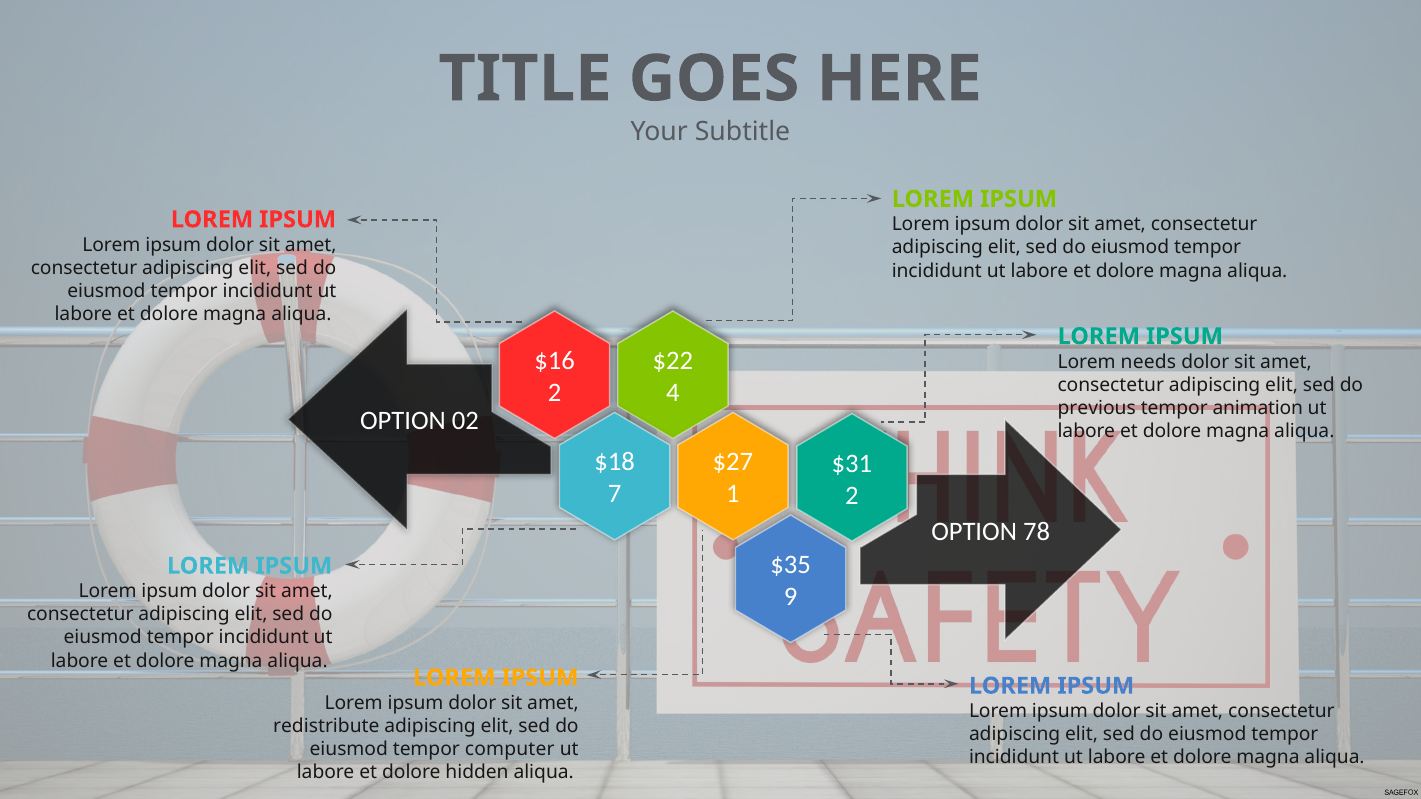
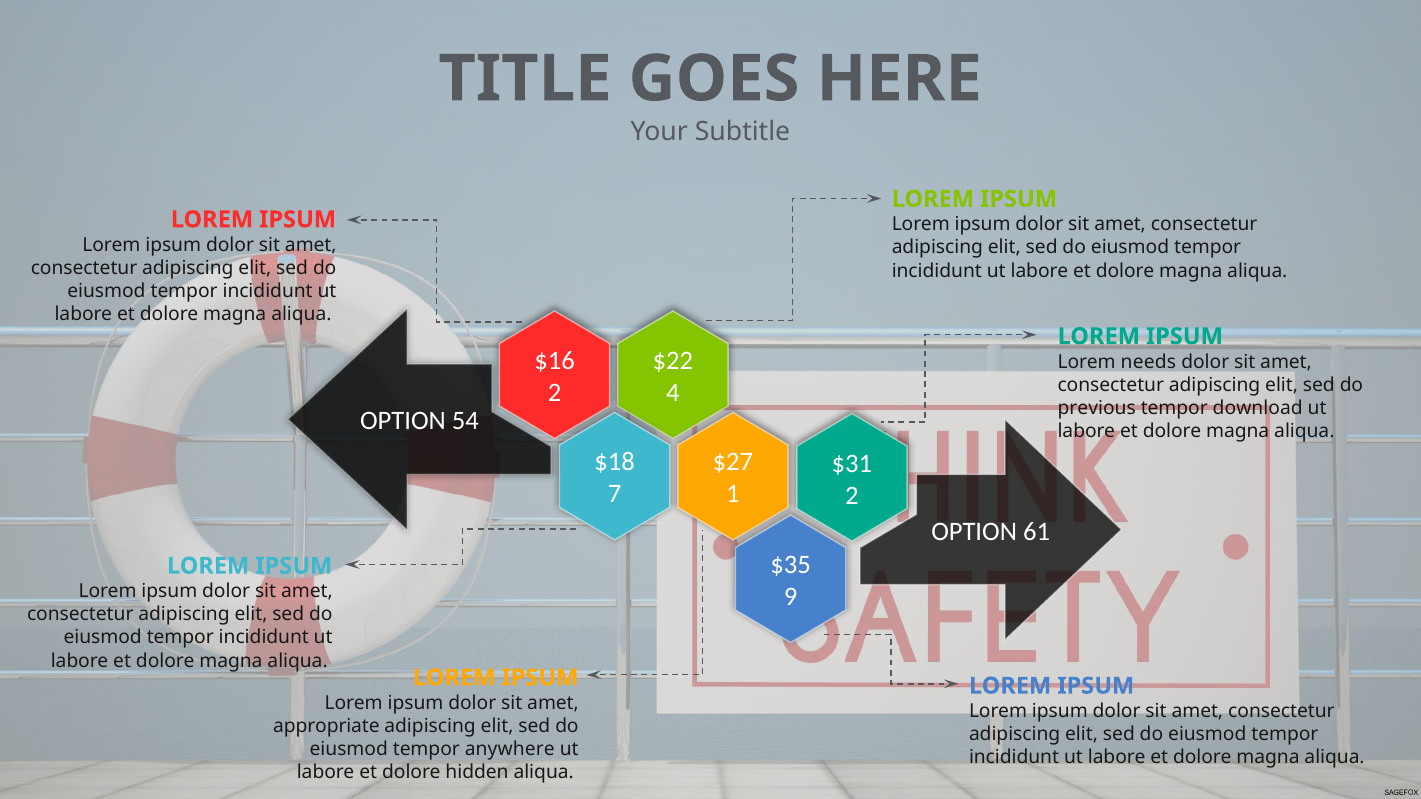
animation: animation -> download
02: 02 -> 54
78: 78 -> 61
redistribute: redistribute -> appropriate
computer: computer -> anywhere
